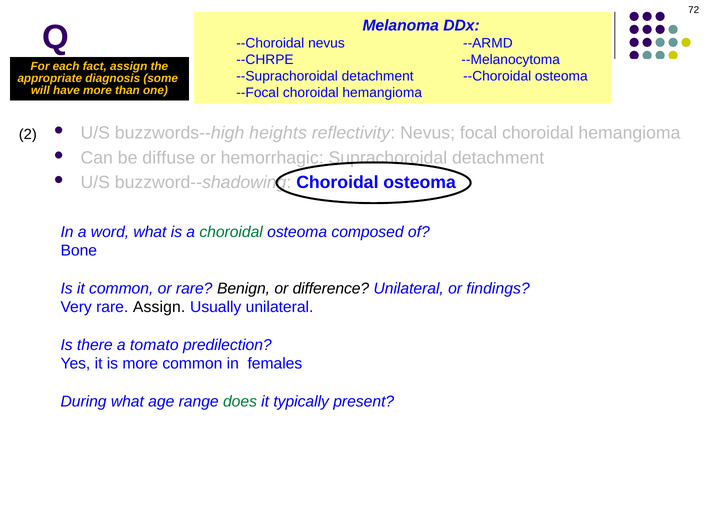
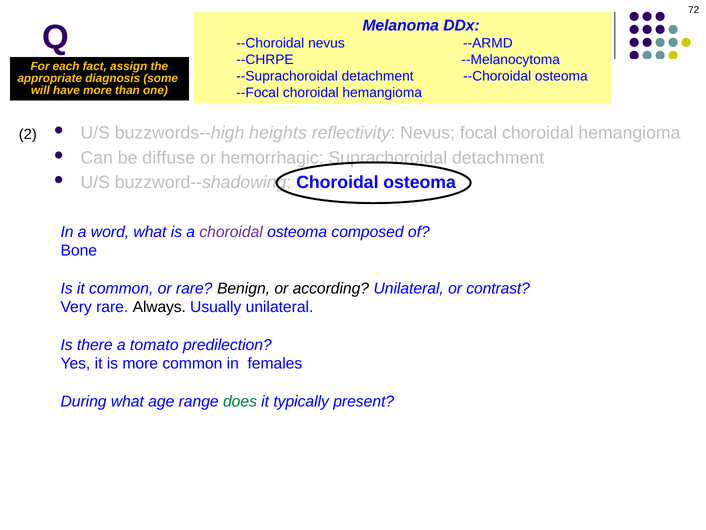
choroidal at (231, 232) colour: green -> purple
difference: difference -> according
findings: findings -> contrast
rare Assign: Assign -> Always
